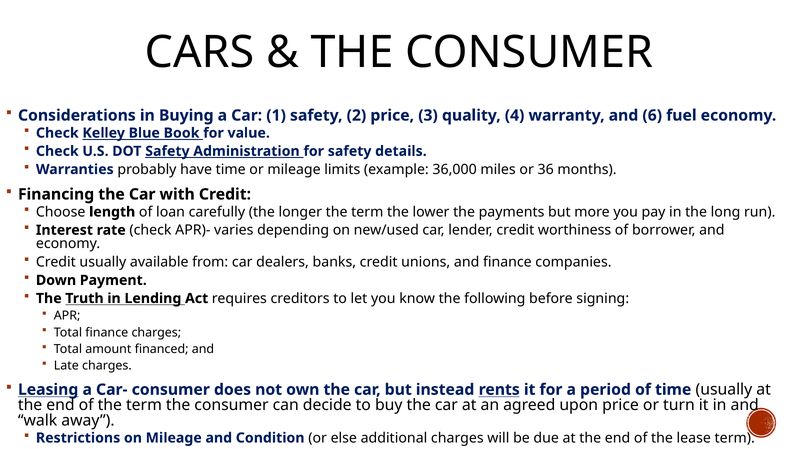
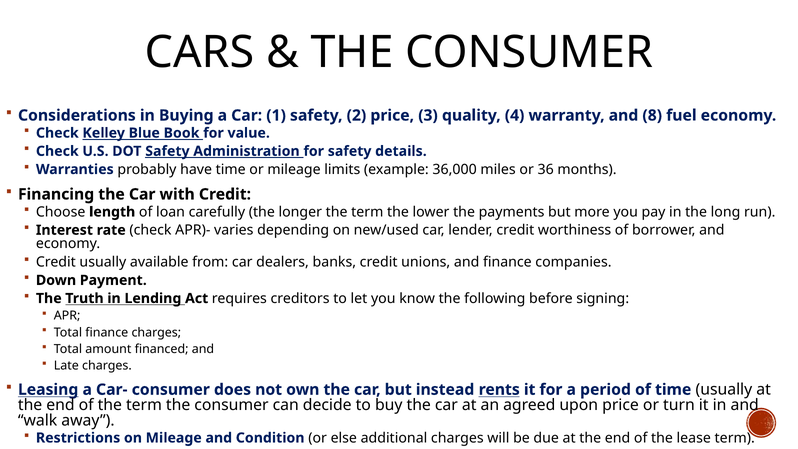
6: 6 -> 8
